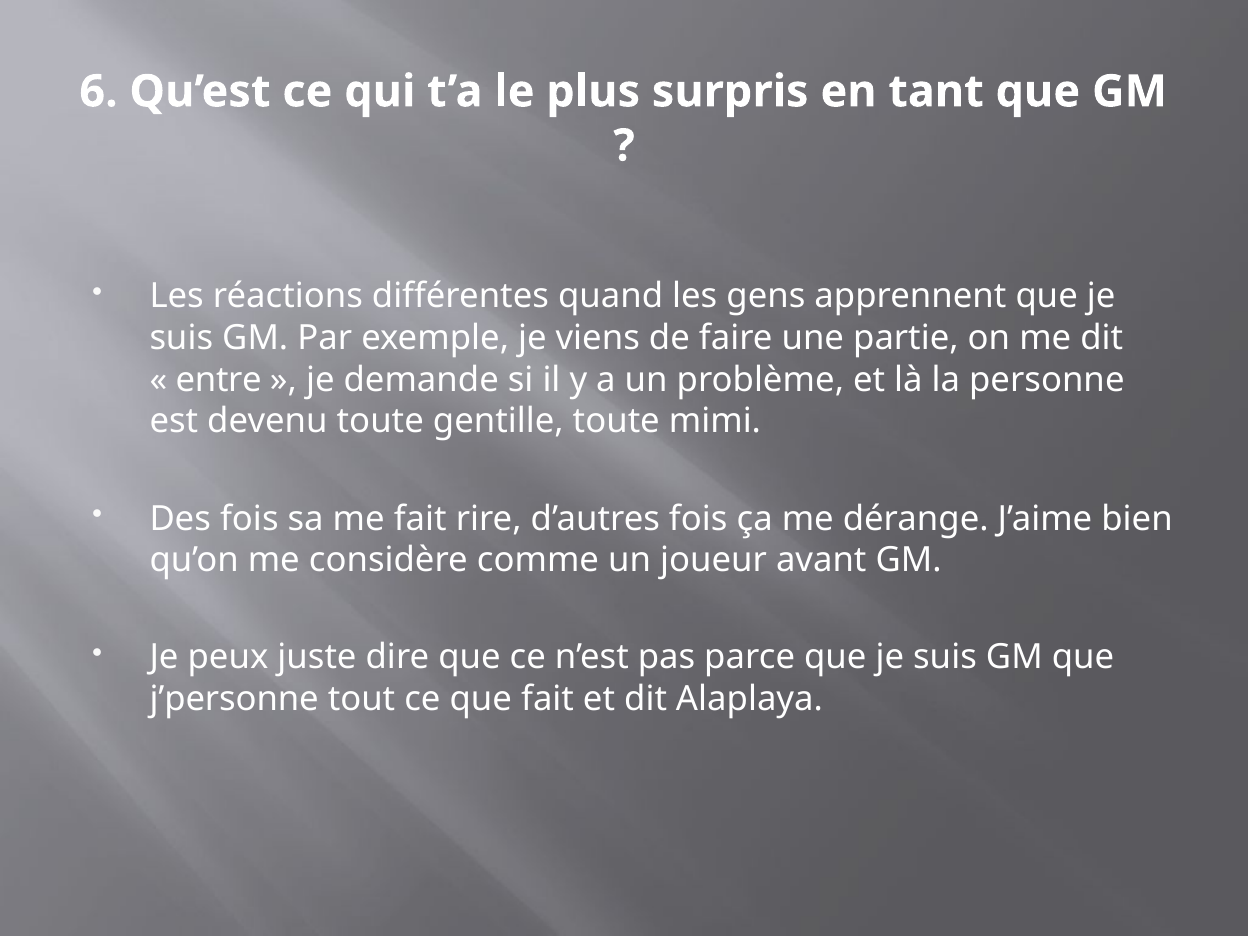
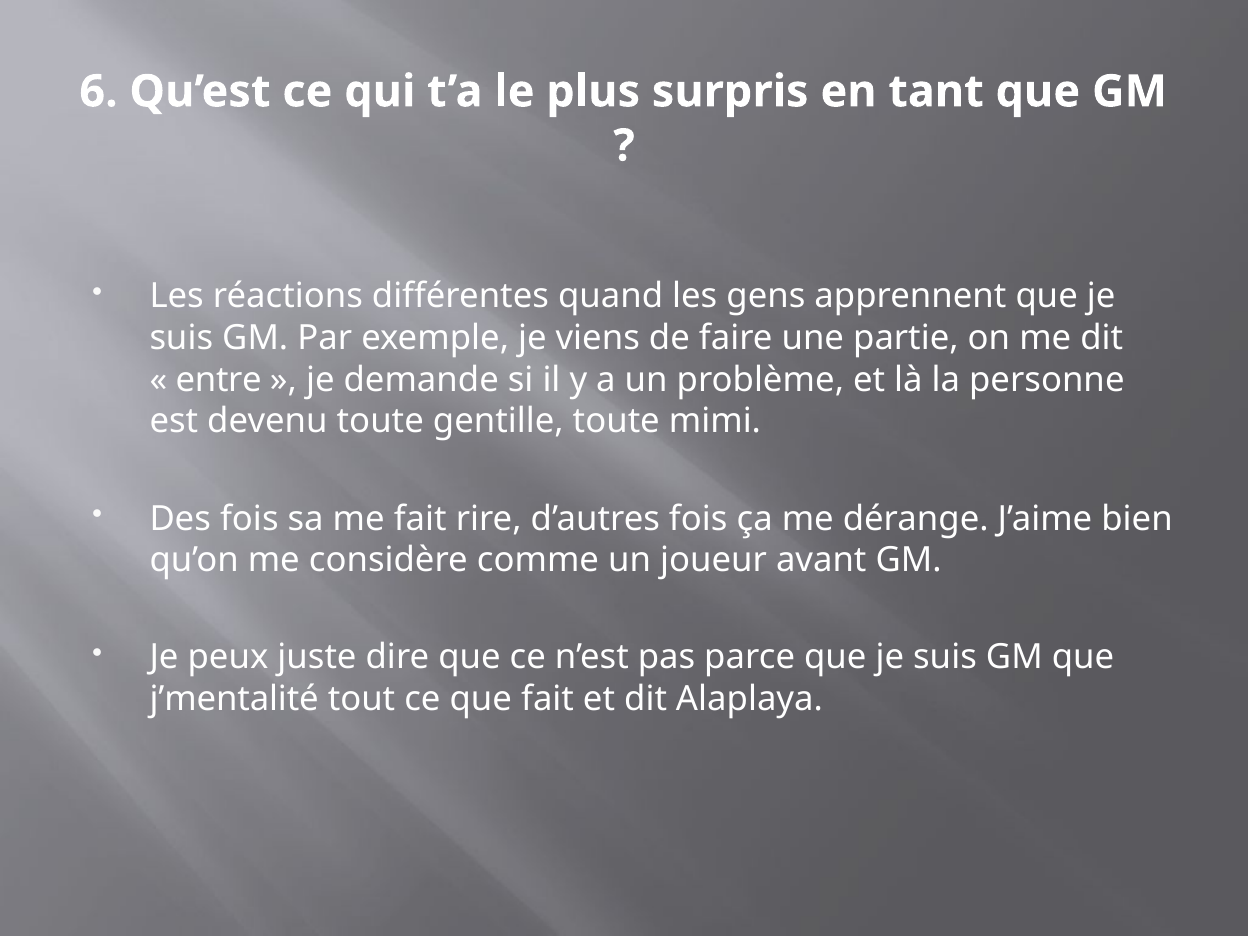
j’personne: j’personne -> j’mentalité
